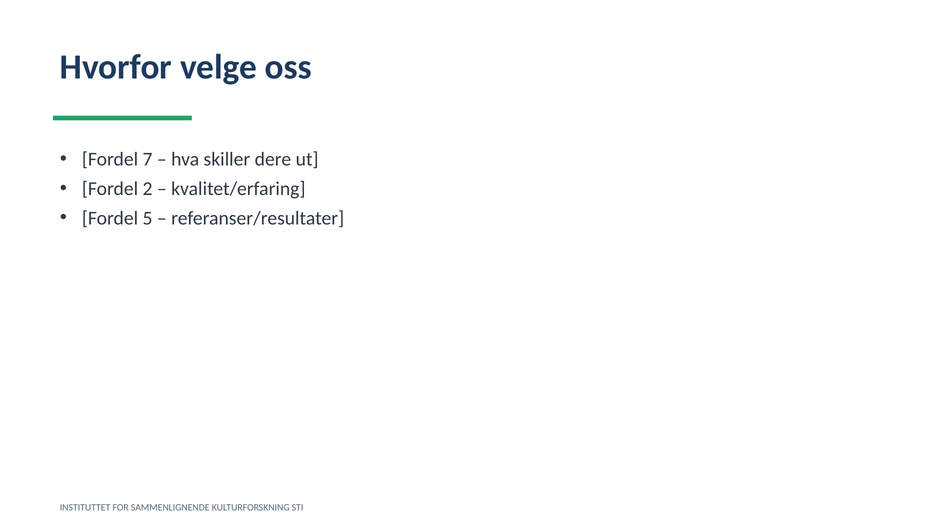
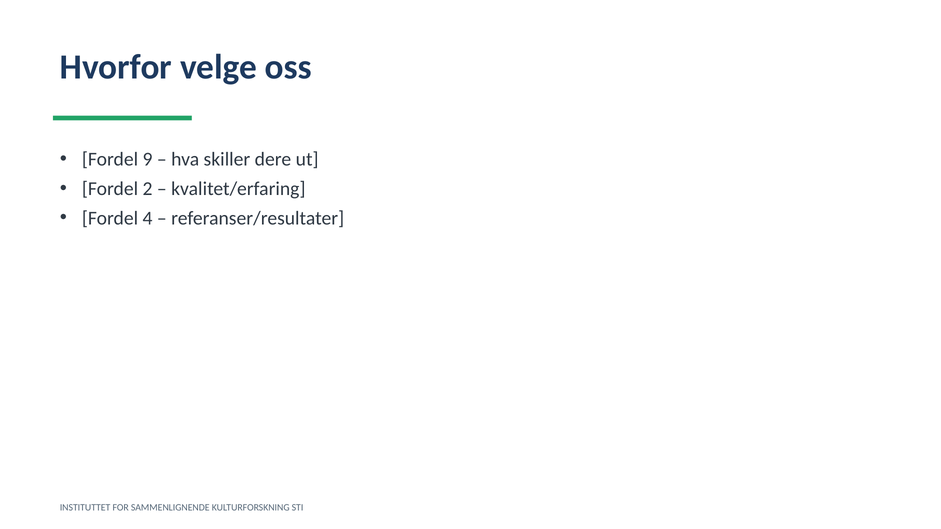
7: 7 -> 9
5: 5 -> 4
